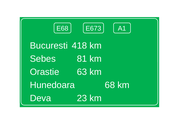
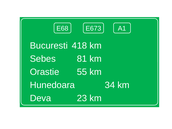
63: 63 -> 55
68: 68 -> 34
